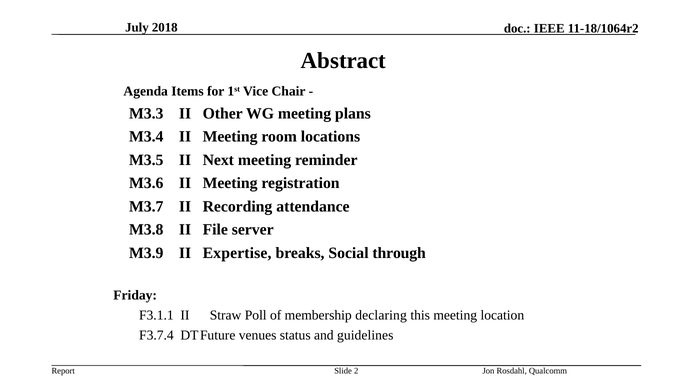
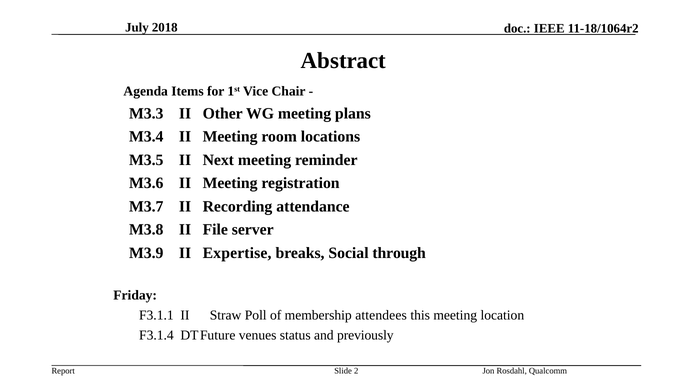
declaring: declaring -> attendees
F3.7.4: F3.7.4 -> F3.1.4
guidelines: guidelines -> previously
